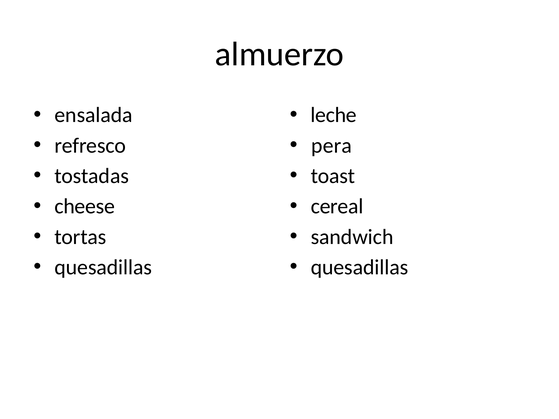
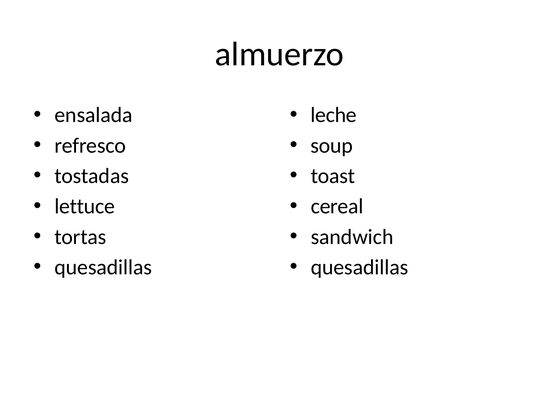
pera: pera -> soup
cheese: cheese -> lettuce
